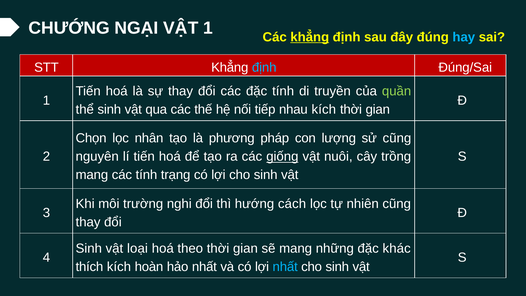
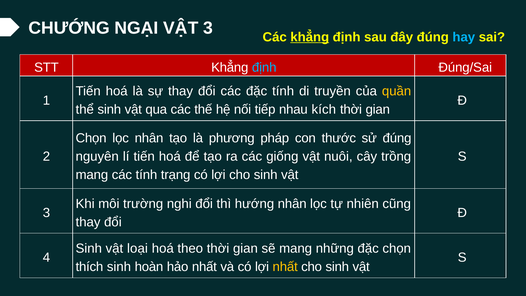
VẬT 1: 1 -> 3
quần colour: light green -> yellow
lượng: lượng -> thước
sử cũng: cũng -> đúng
giống underline: present -> none
hướng cách: cách -> nhân
đặc khác: khác -> chọn
thích kích: kích -> sinh
nhất at (285, 267) colour: light blue -> yellow
